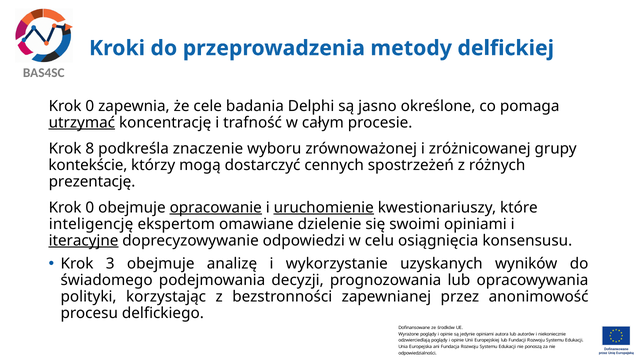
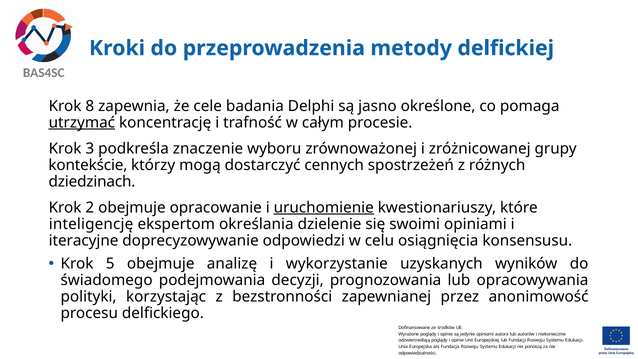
0 at (90, 106): 0 -> 8
8: 8 -> 3
prezentację: prezentację -> dziedzinach
0 at (90, 207): 0 -> 2
opracowanie underline: present -> none
omawiane: omawiane -> określania
iteracyjne underline: present -> none
3: 3 -> 5
